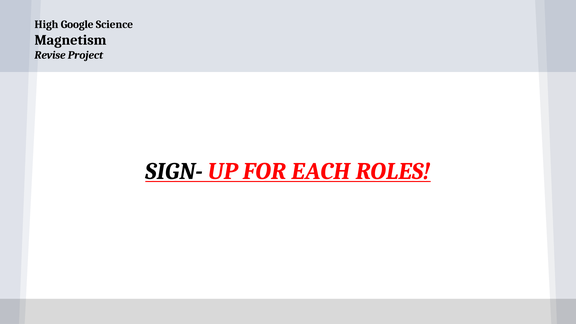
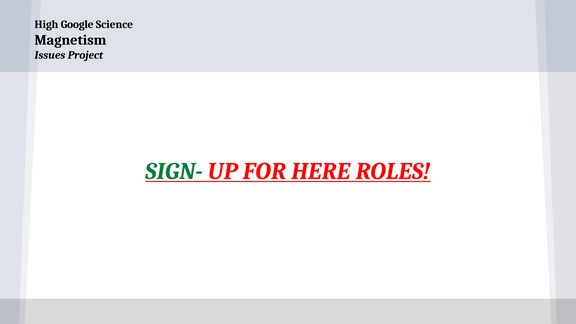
Revise: Revise -> Issues
SIGN- colour: black -> green
EACH: EACH -> HERE
